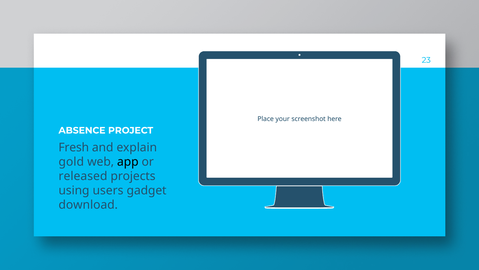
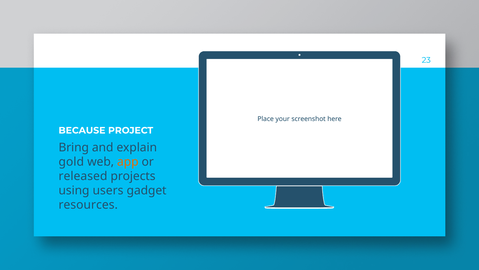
ABSENCE: ABSENCE -> BECAUSE
Fresh: Fresh -> Bring
app colour: black -> orange
download: download -> resources
